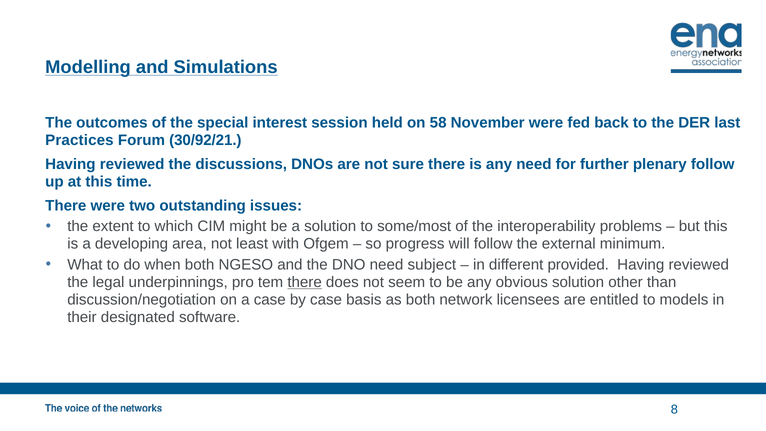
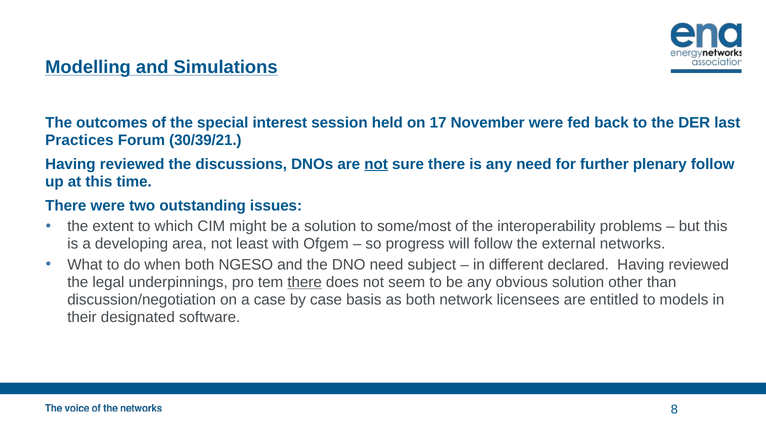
58: 58 -> 17
30/92/21: 30/92/21 -> 30/39/21
not at (376, 164) underline: none -> present
minimum: minimum -> networks
provided: provided -> declared
